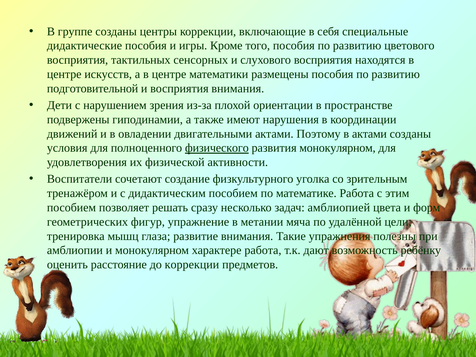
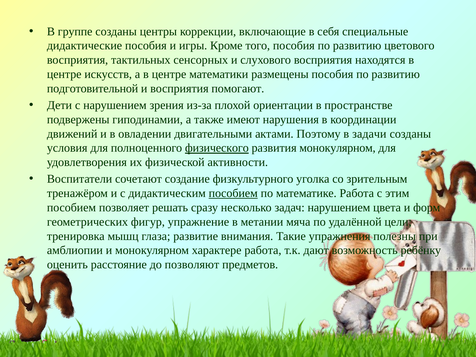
восприятия внимания: внимания -> помогают
в актами: актами -> задачи
пособием at (233, 193) underline: none -> present
задач амблиопией: амблиопией -> нарушением
до коррекции: коррекции -> позволяют
